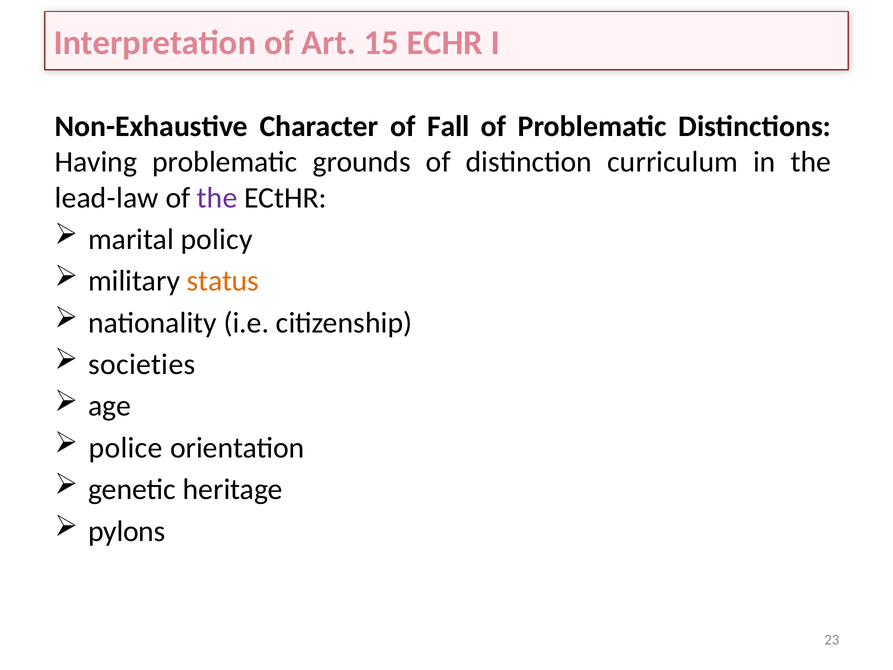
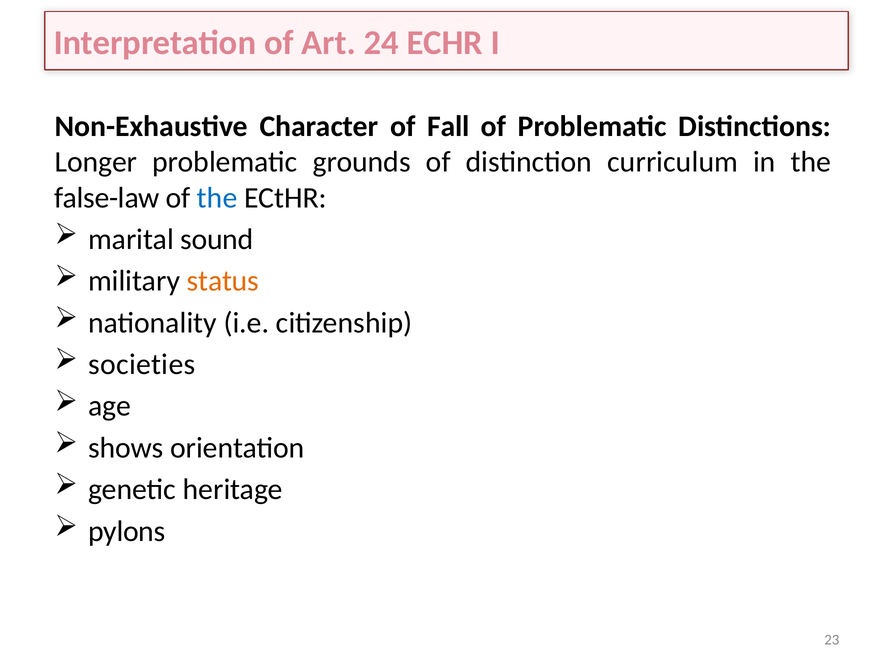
15: 15 -> 24
Having: Having -> Longer
lead-law: lead-law -> false-law
the at (217, 198) colour: purple -> blue
policy: policy -> sound
police: police -> shows
